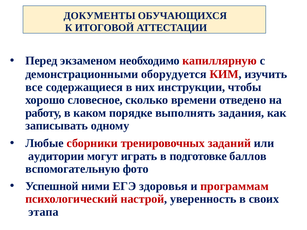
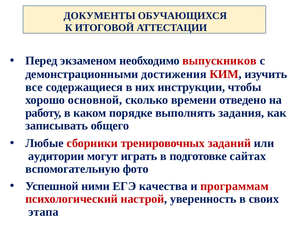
капиллярную: капиллярную -> выпускников
оборудуется: оборудуется -> достижения
словесное: словесное -> основной
одному: одному -> общего
баллов: баллов -> сайтах
здоровья: здоровья -> качества
